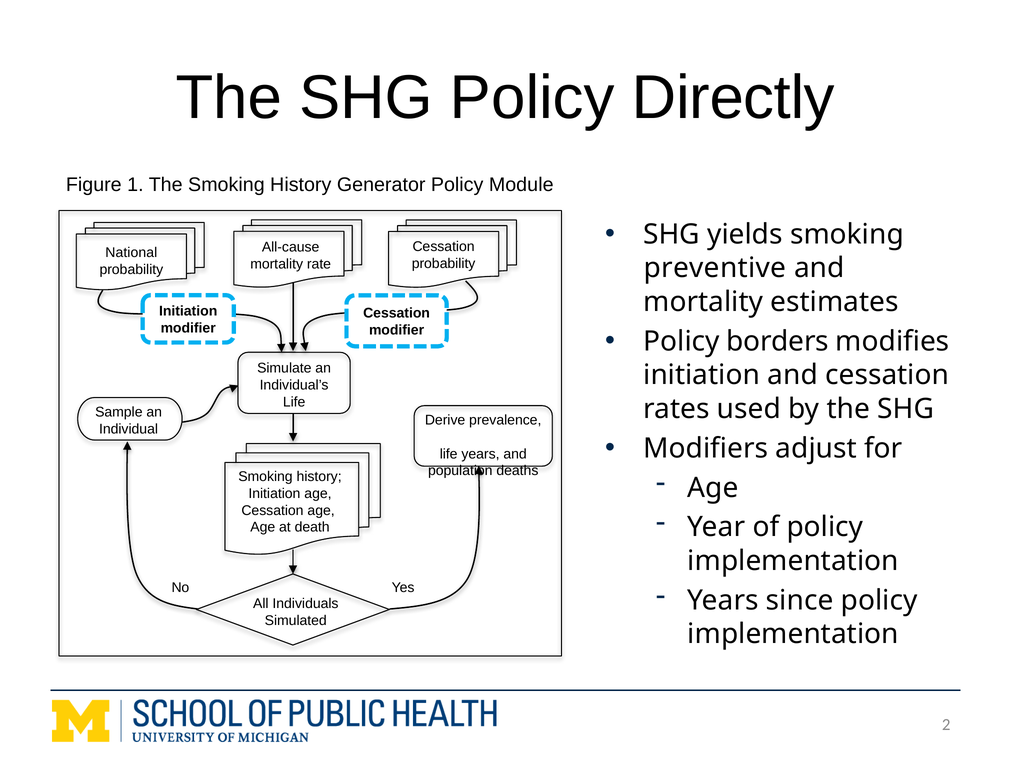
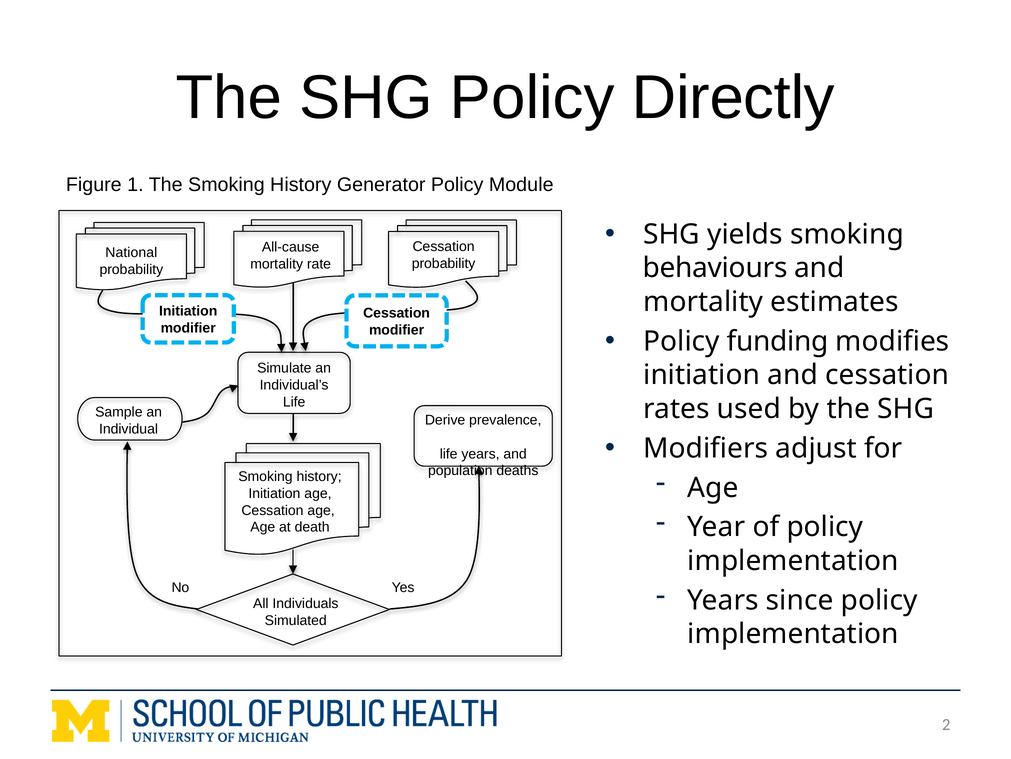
preventive: preventive -> behaviours
borders: borders -> funding
